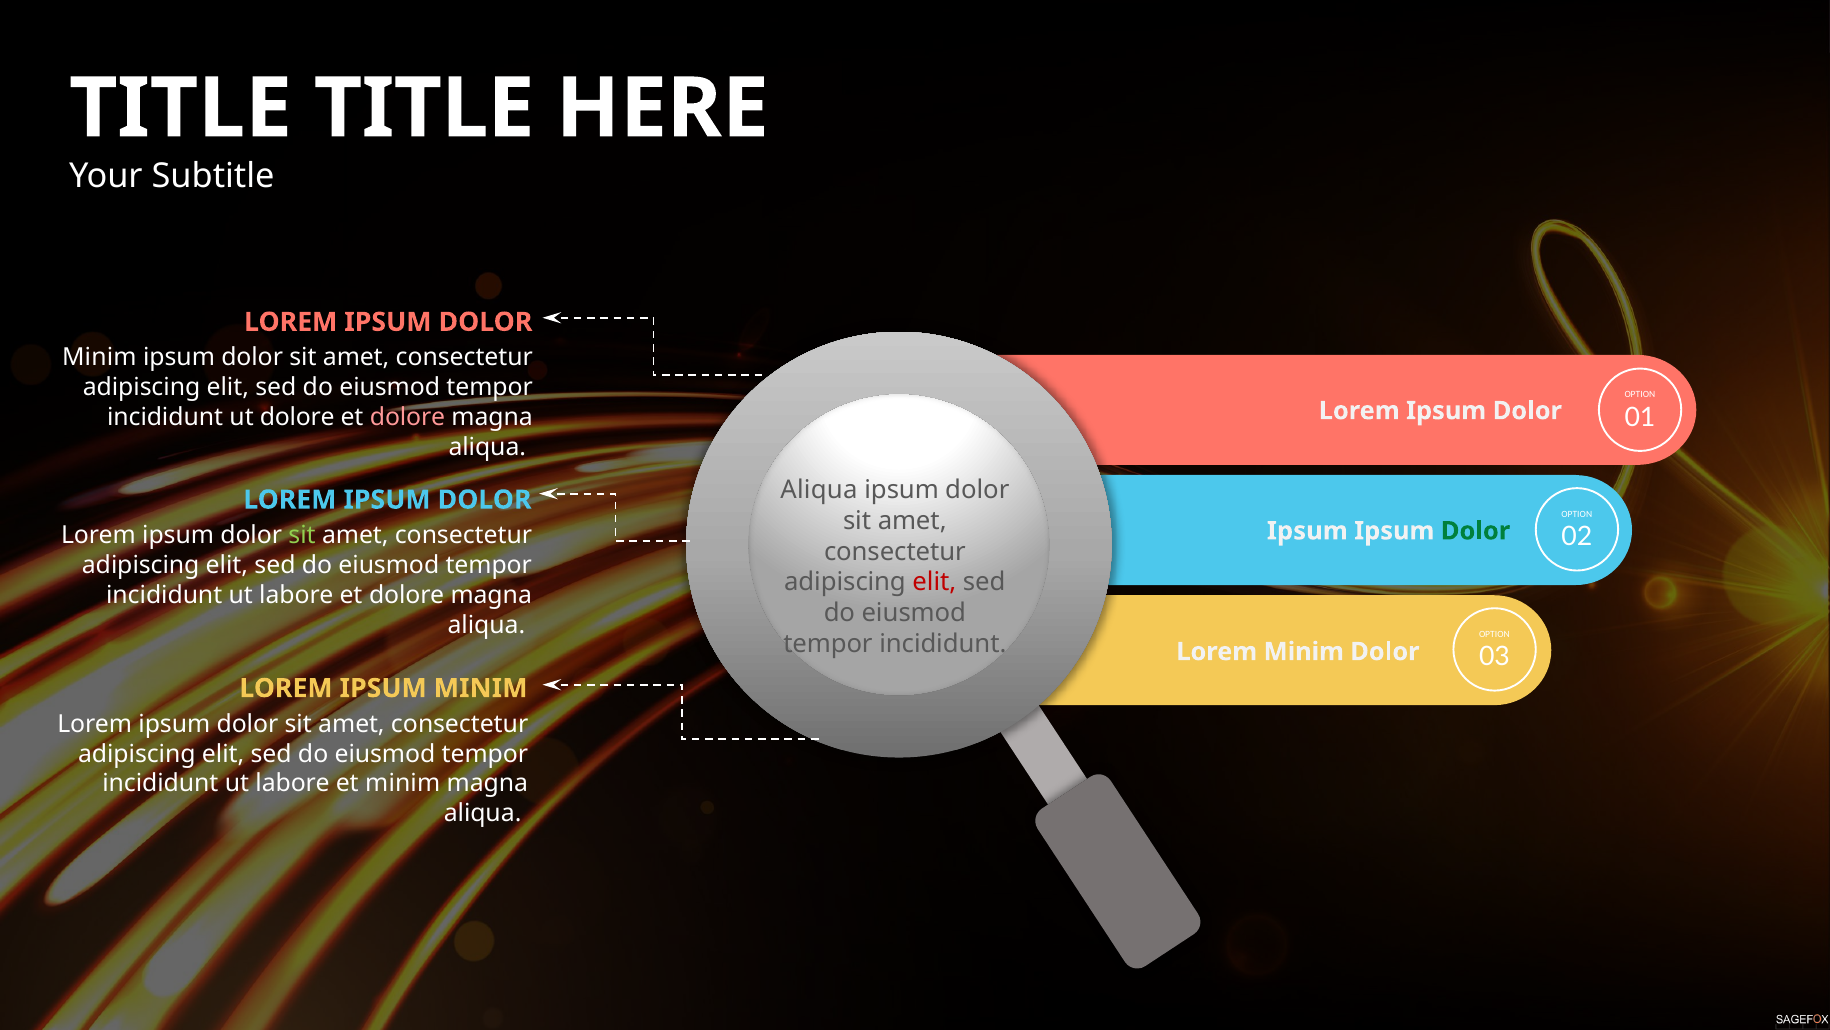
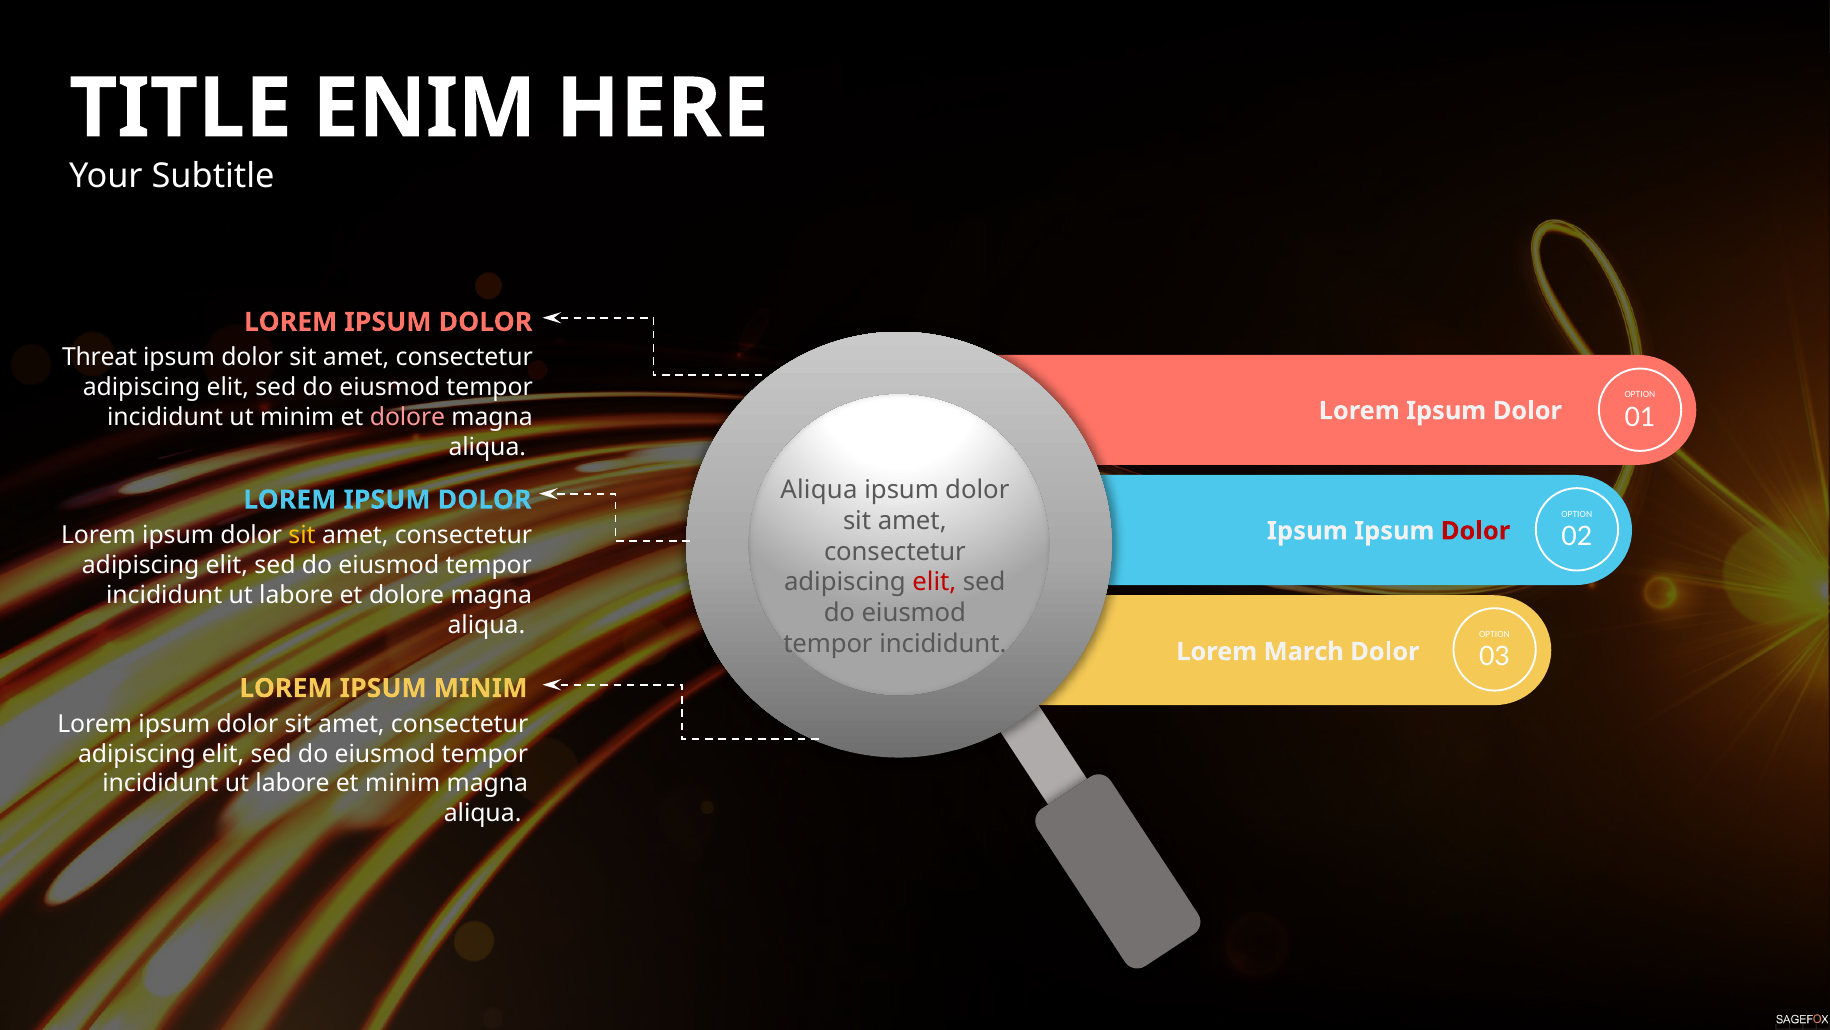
TITLE at (424, 109): TITLE -> ENIM
Minim at (99, 358): Minim -> Threat
ut dolore: dolore -> minim
Dolor at (1475, 531) colour: green -> red
sit at (302, 535) colour: light green -> yellow
Lorem Minim: Minim -> March
